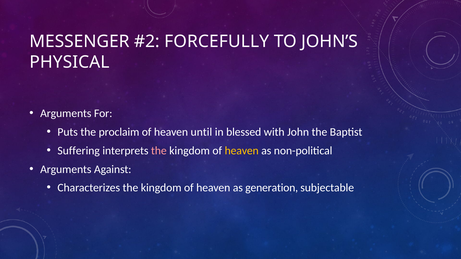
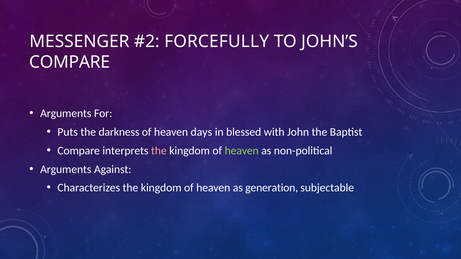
PHYSICAL at (69, 62): PHYSICAL -> COMPARE
proclaim: proclaim -> darkness
until: until -> days
Suffering at (79, 151): Suffering -> Compare
heaven at (242, 151) colour: yellow -> light green
